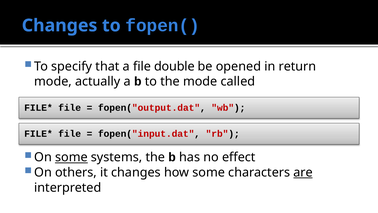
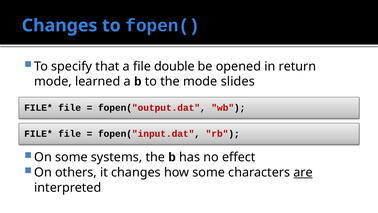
actually: actually -> learned
called: called -> slides
some at (71, 157) underline: present -> none
